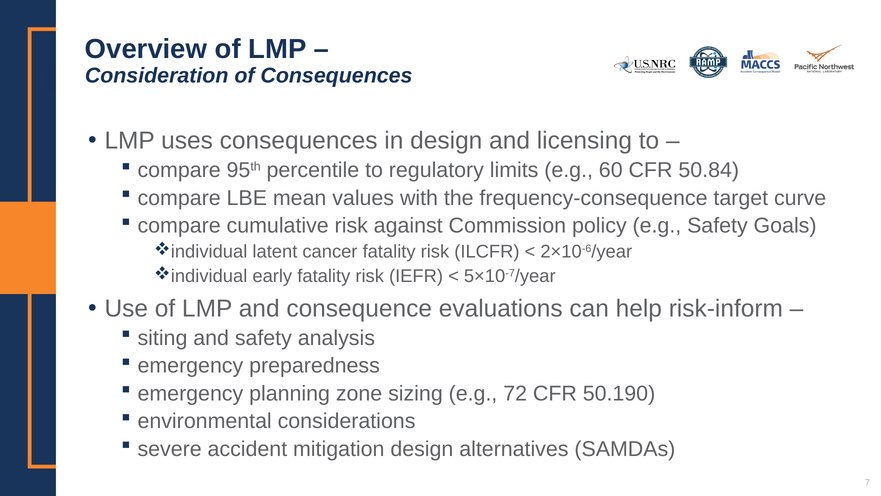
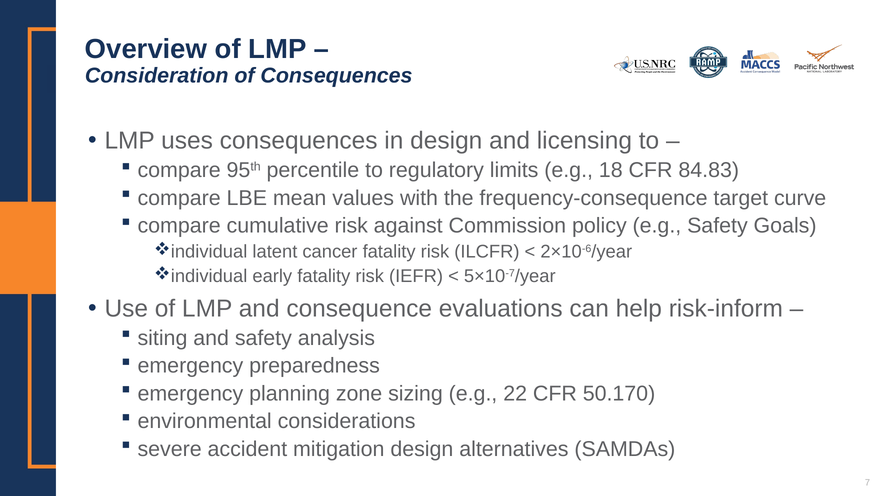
60: 60 -> 18
50.84: 50.84 -> 84.83
72: 72 -> 22
50.190: 50.190 -> 50.170
